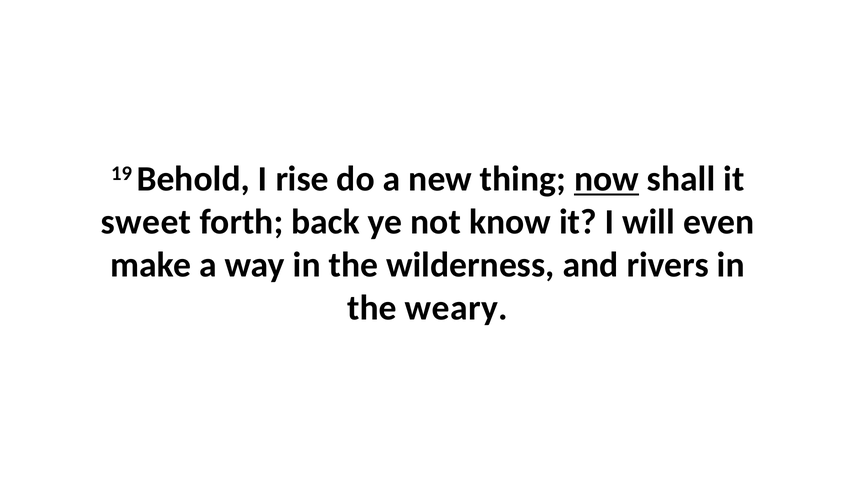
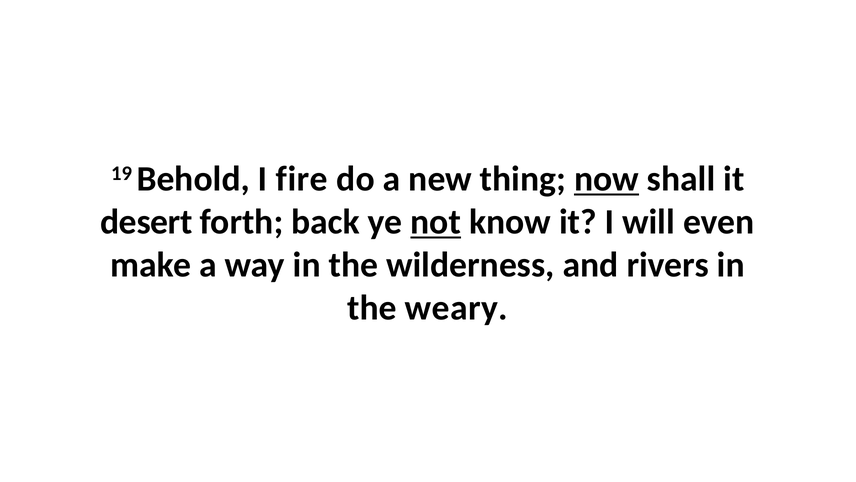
rise: rise -> fire
sweet: sweet -> desert
not underline: none -> present
